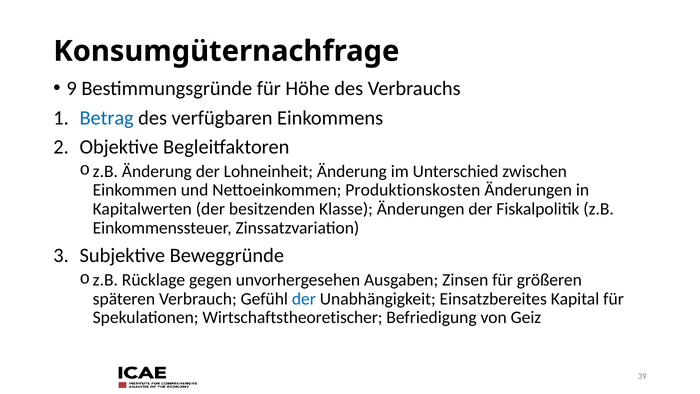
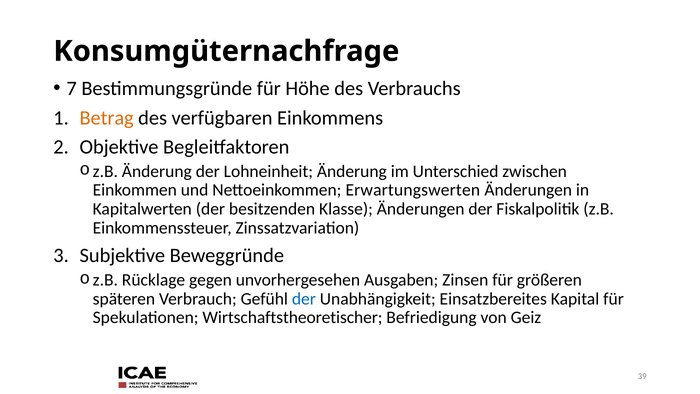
9: 9 -> 7
Betrag colour: blue -> orange
Produktionskosten: Produktionskosten -> Erwartungswerten
